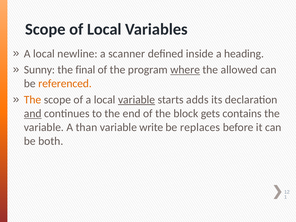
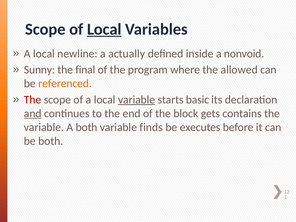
Local at (104, 29) underline: none -> present
scanner: scanner -> actually
heading: heading -> nonvoid
where underline: present -> none
The at (33, 100) colour: orange -> red
adds: adds -> basic
A than: than -> both
write: write -> finds
replaces: replaces -> executes
